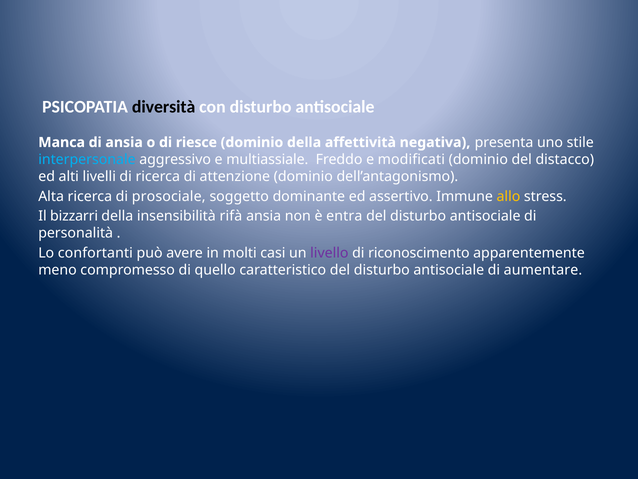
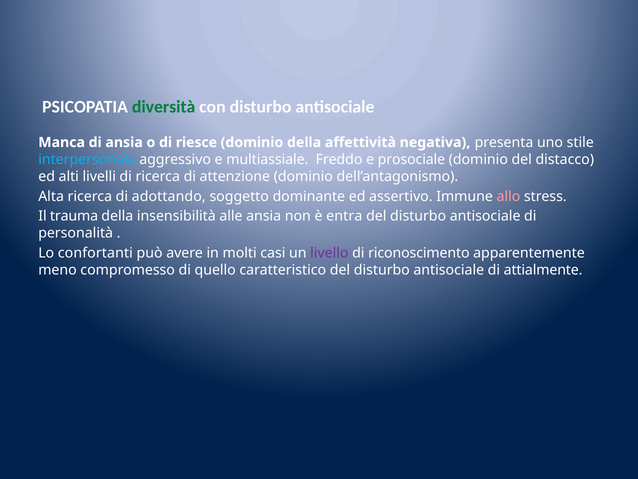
diversità colour: black -> green
modificati: modificati -> prosociale
prosociale: prosociale -> adottando
allo colour: yellow -> pink
bizzarri: bizzarri -> trauma
rifà: rifà -> alle
aumentare: aumentare -> attialmente
